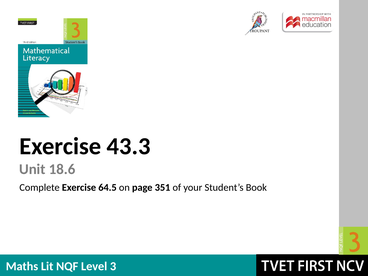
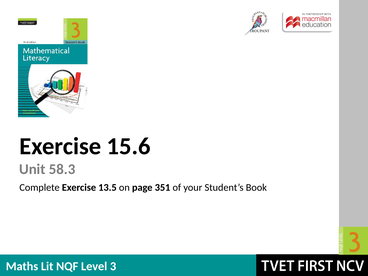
43.3: 43.3 -> 15.6
18.6: 18.6 -> 58.3
64.5: 64.5 -> 13.5
